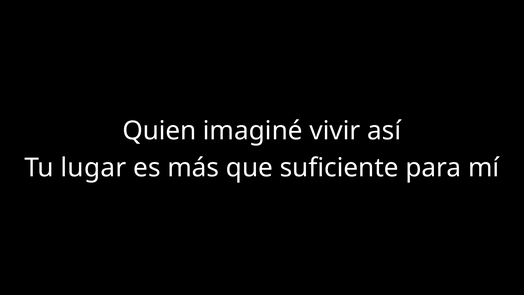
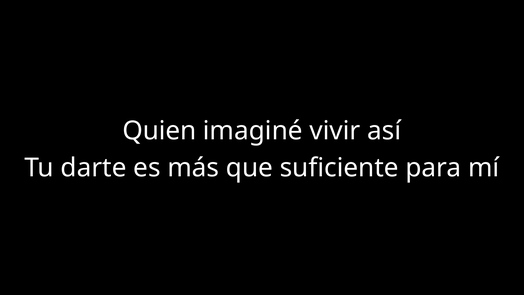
lugar: lugar -> darte
